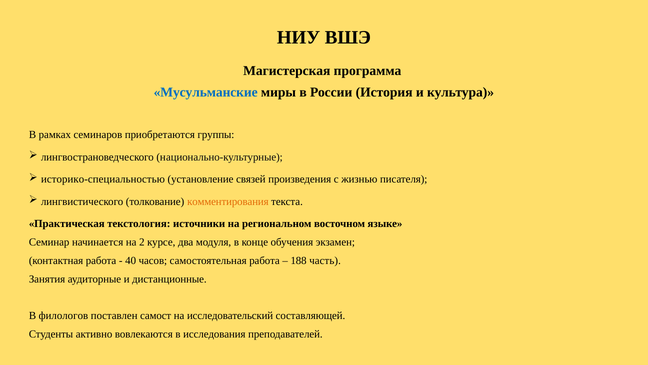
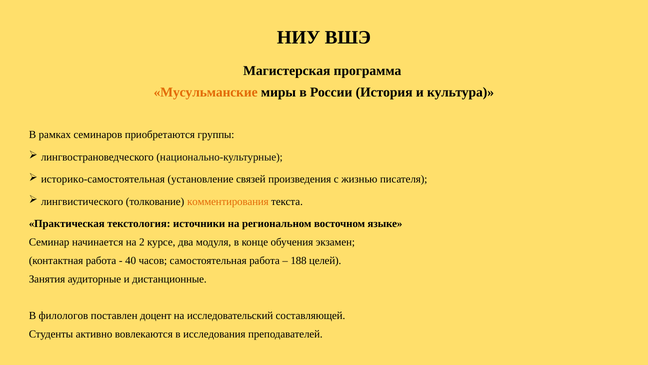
Мусульманские colour: blue -> orange
историко-специальностью: историко-специальностью -> историко-самостоятельная
часть: часть -> целей
самост: самост -> доцент
